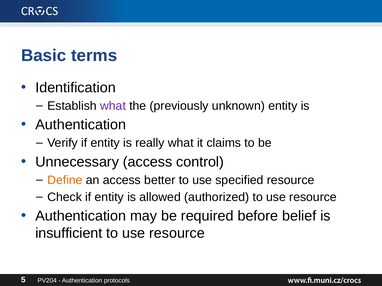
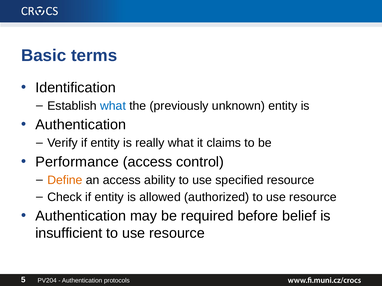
what at (113, 106) colour: purple -> blue
Unnecessary: Unnecessary -> Performance
better: better -> ability
